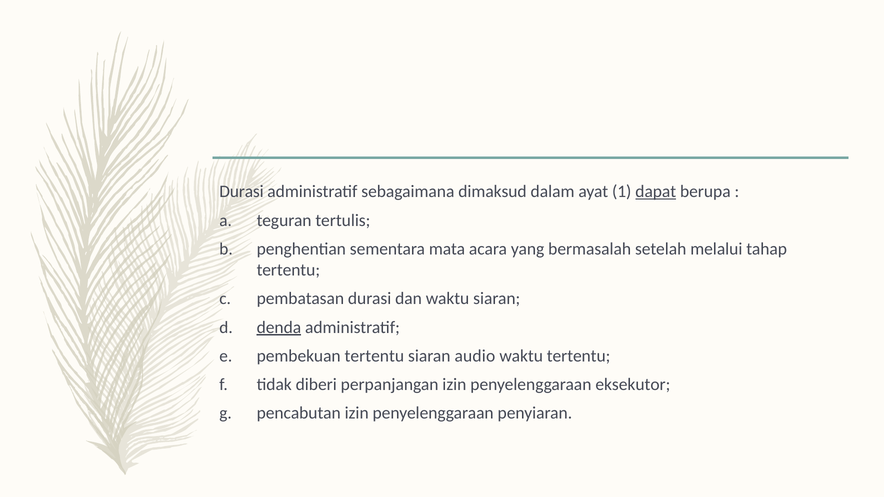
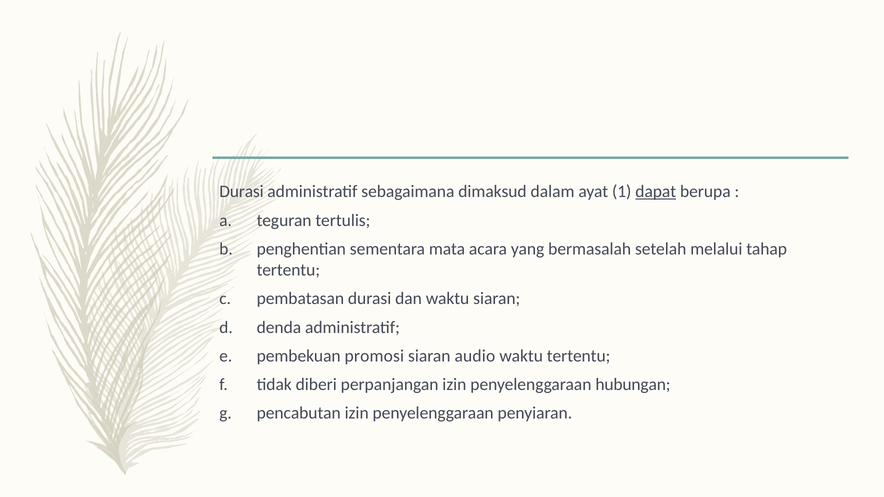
denda underline: present -> none
pembekuan tertentu: tertentu -> promosi
eksekutor: eksekutor -> hubungan
